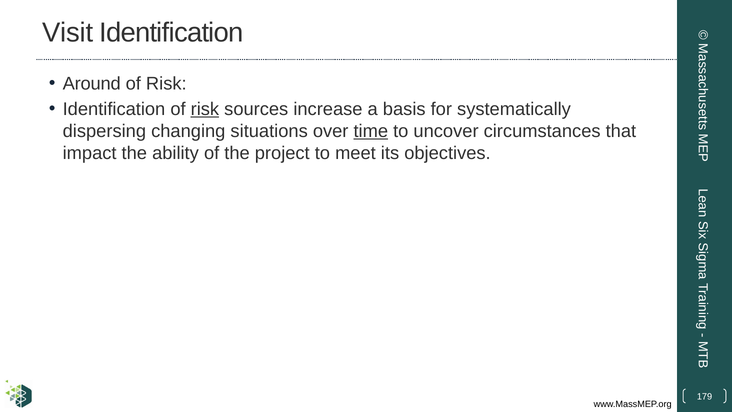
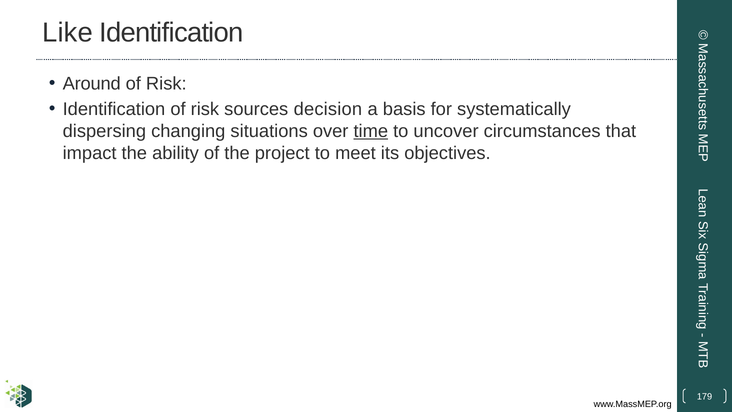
Visit: Visit -> Like
risk at (205, 109) underline: present -> none
increase: increase -> decision
